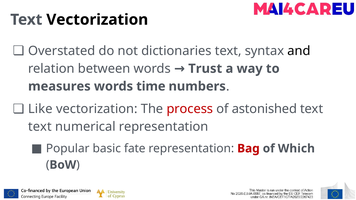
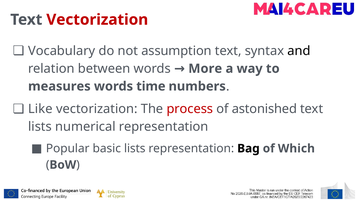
Vectorization at (97, 20) colour: black -> red
Overstated: Overstated -> Vocabulary
dictionaries: dictionaries -> assumption
Trust: Trust -> More
text at (40, 127): text -> lists
basic fate: fate -> lists
Bag colour: red -> black
